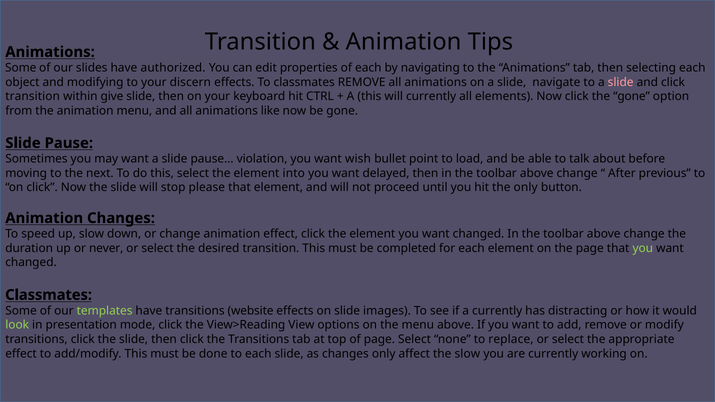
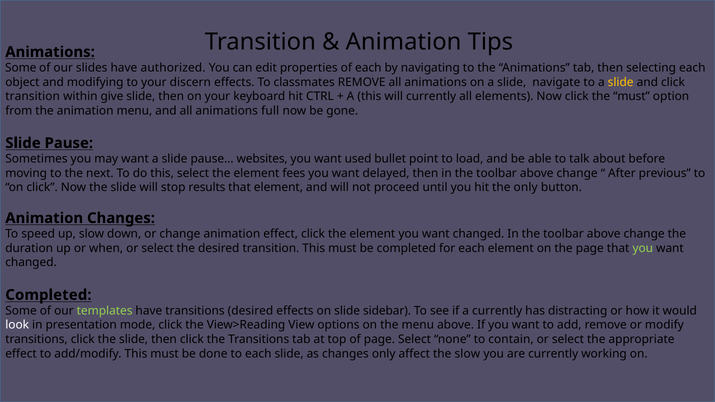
slide at (621, 82) colour: pink -> yellow
the gone: gone -> must
like: like -> full
violation: violation -> websites
wish: wish -> used
into: into -> fees
please: please -> results
never: never -> when
Classmates at (49, 295): Classmates -> Completed
transitions website: website -> desired
images: images -> sidebar
look colour: light green -> white
replace: replace -> contain
